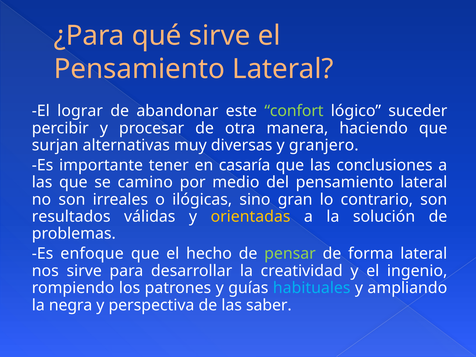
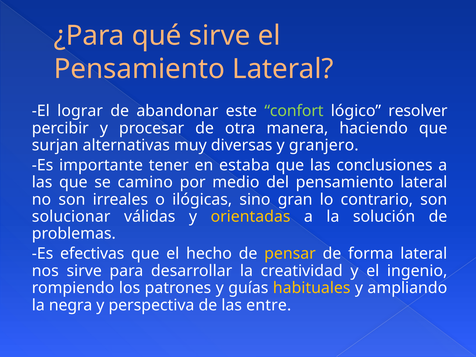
suceder: suceder -> resolver
casaría: casaría -> estaba
resultados: resultados -> solucionar
enfoque: enfoque -> efectivas
pensar colour: light green -> yellow
habituales colour: light blue -> yellow
saber: saber -> entre
